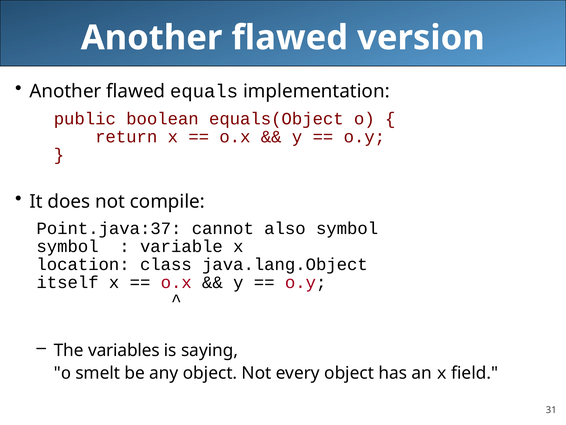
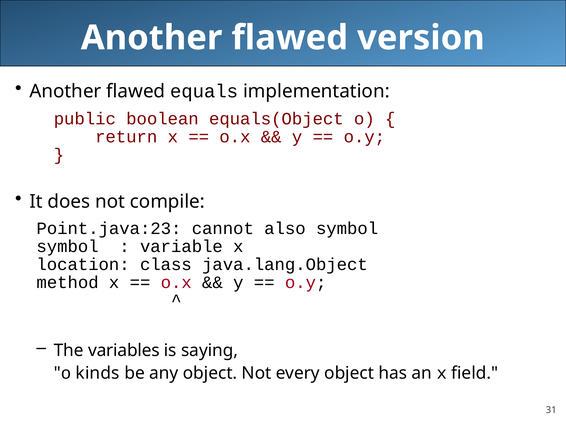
Point.java:37: Point.java:37 -> Point.java:23
itself: itself -> method
smelt: smelt -> kinds
